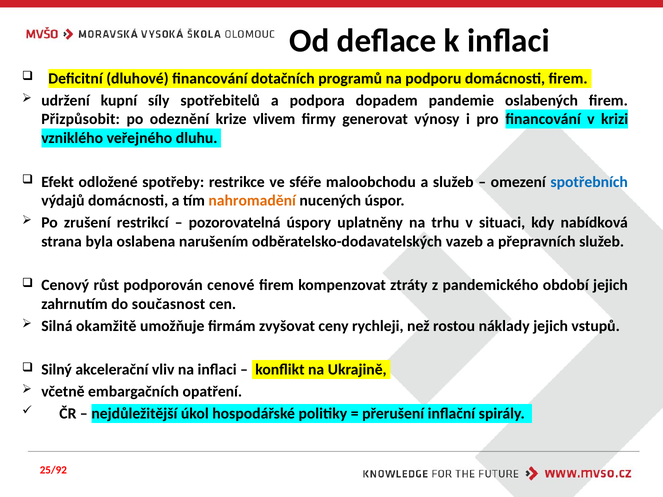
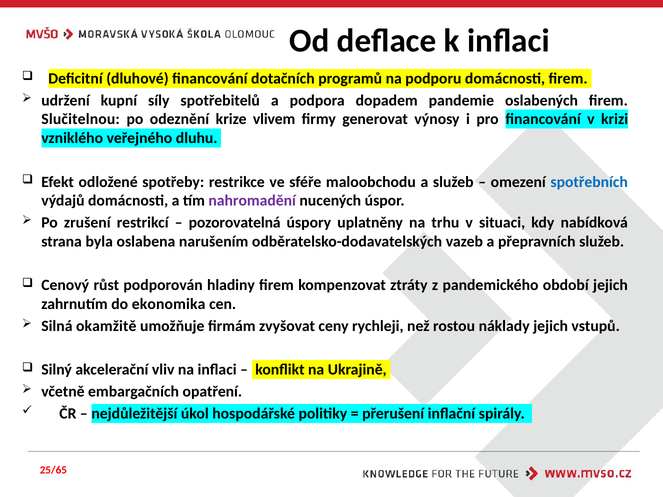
Přizpůsobit: Přizpůsobit -> Slučitelnou
nahromadění colour: orange -> purple
cenové: cenové -> hladiny
současnost: současnost -> ekonomika
25/92: 25/92 -> 25/65
